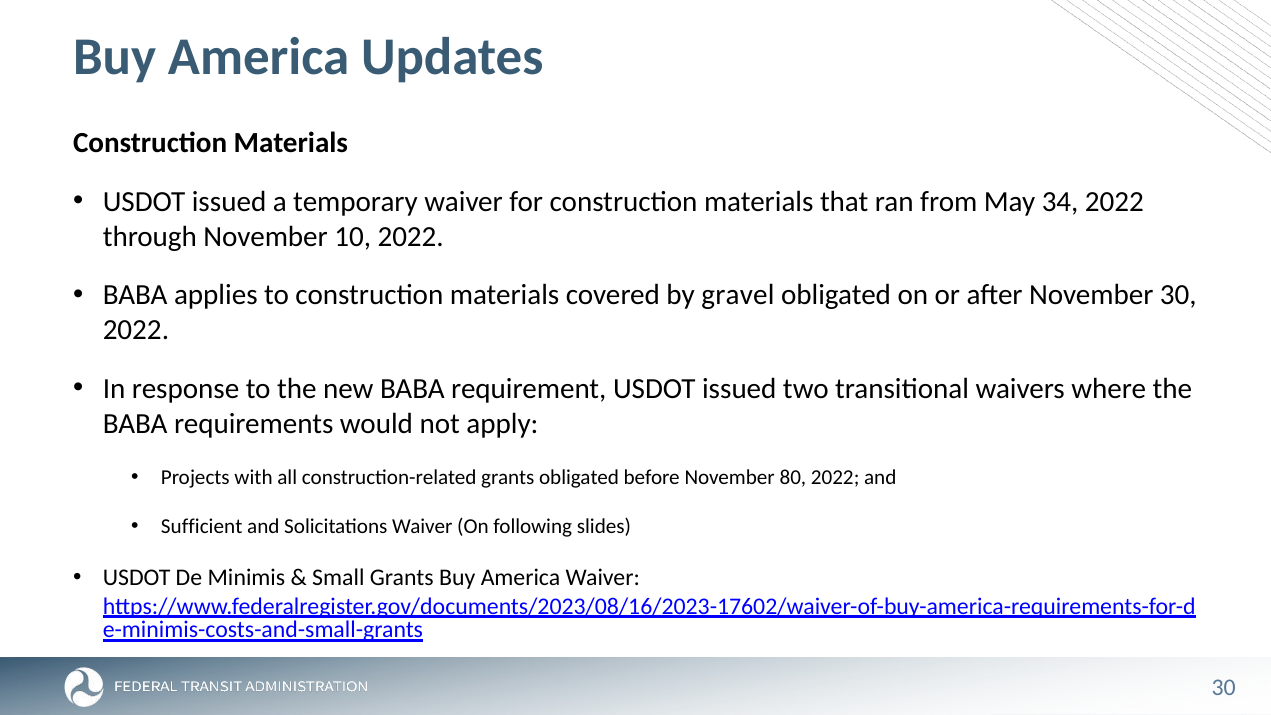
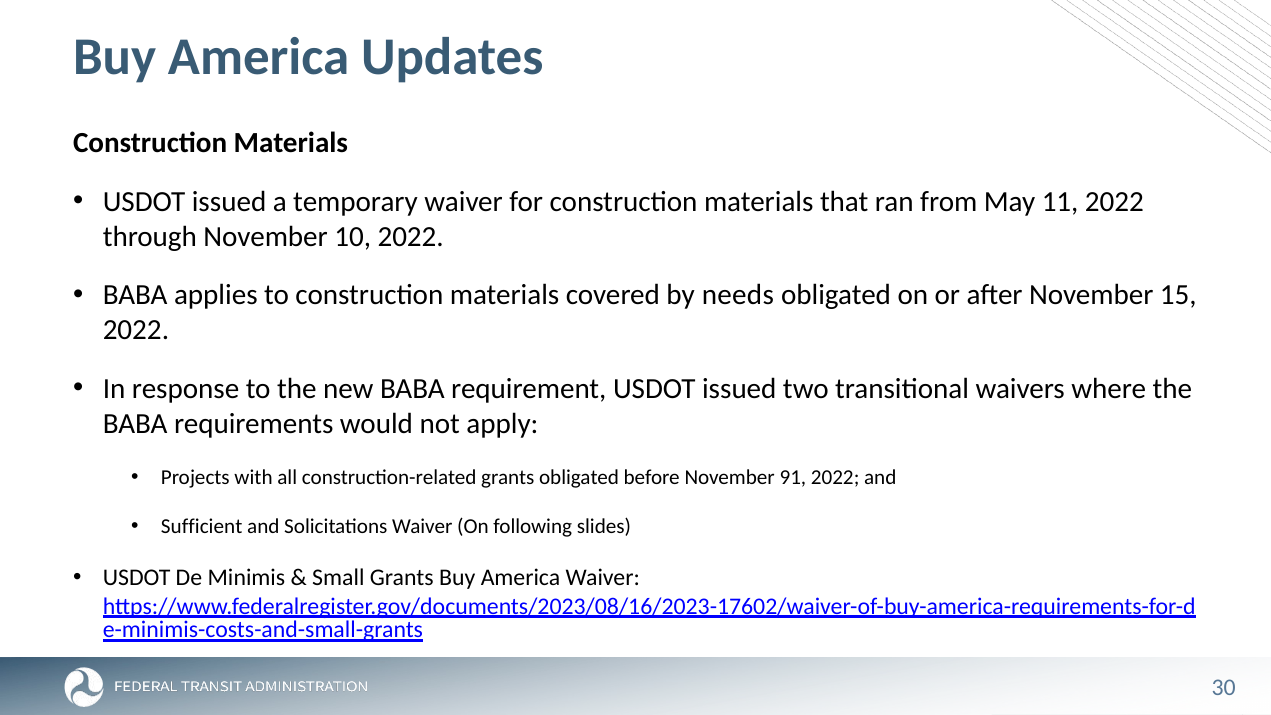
34: 34 -> 11
gravel: gravel -> needs
November 30: 30 -> 15
80: 80 -> 91
